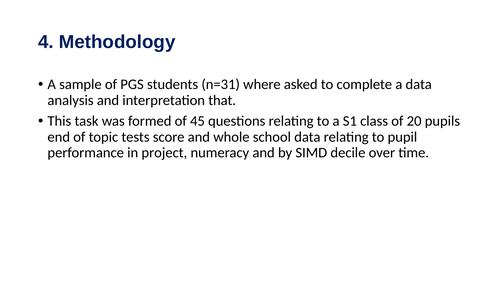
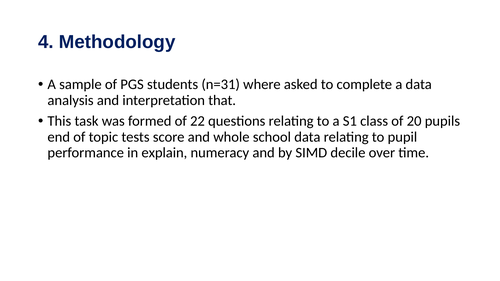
45: 45 -> 22
project: project -> explain
